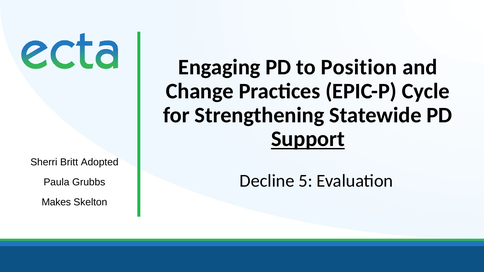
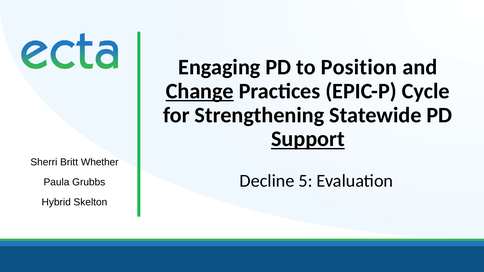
Change underline: none -> present
Adopted: Adopted -> Whether
Makes: Makes -> Hybrid
